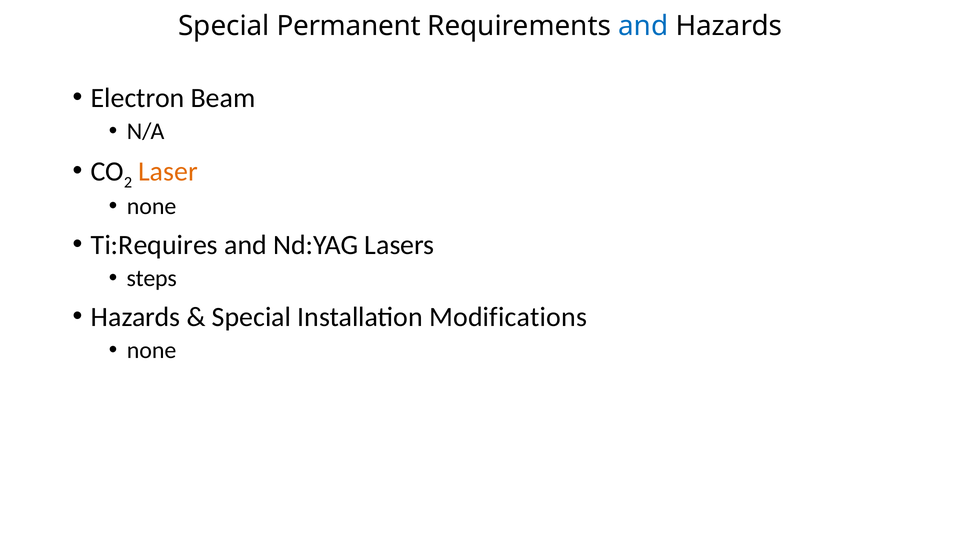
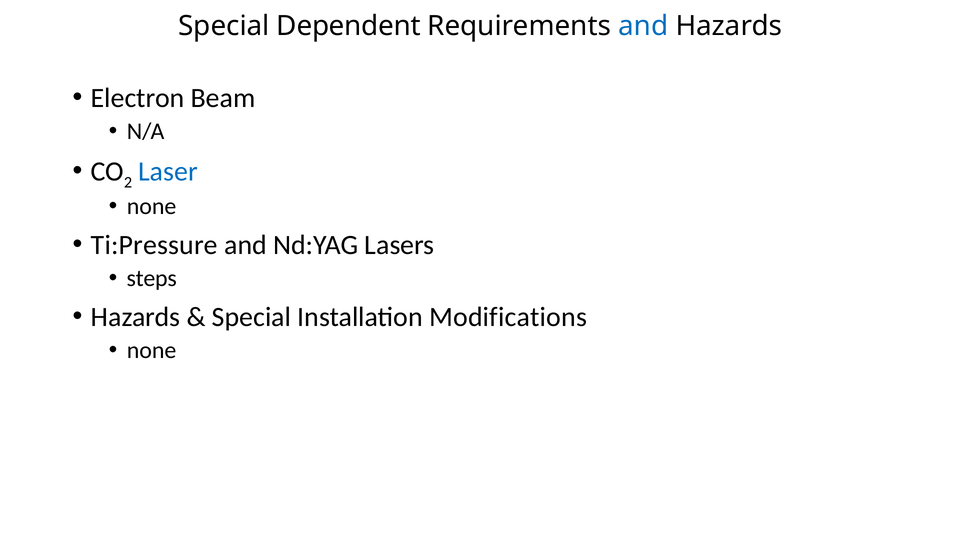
Permanent: Permanent -> Dependent
Laser colour: orange -> blue
Ti:Requires: Ti:Requires -> Ti:Pressure
